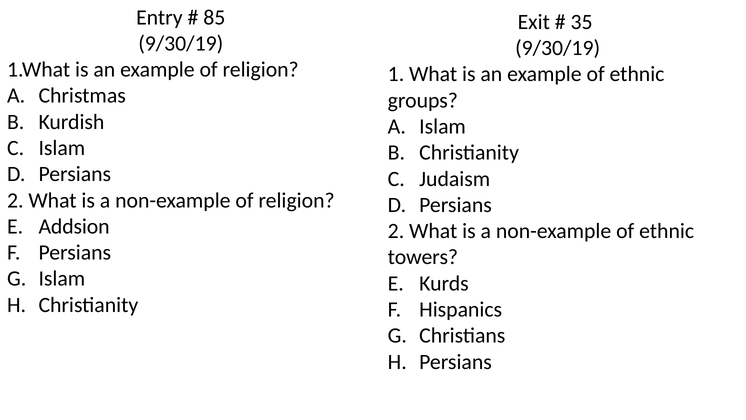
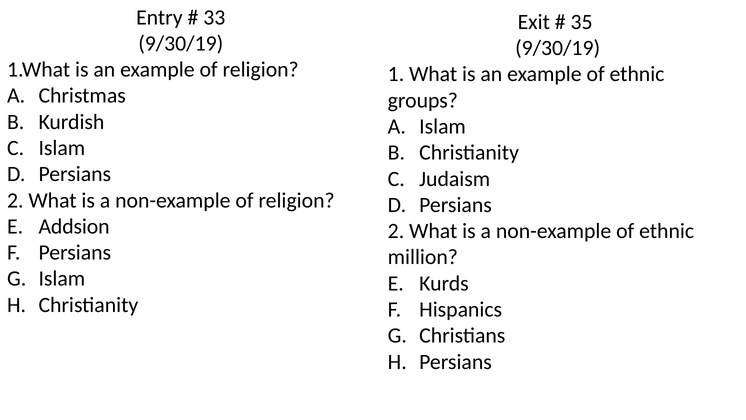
85: 85 -> 33
towers: towers -> million
